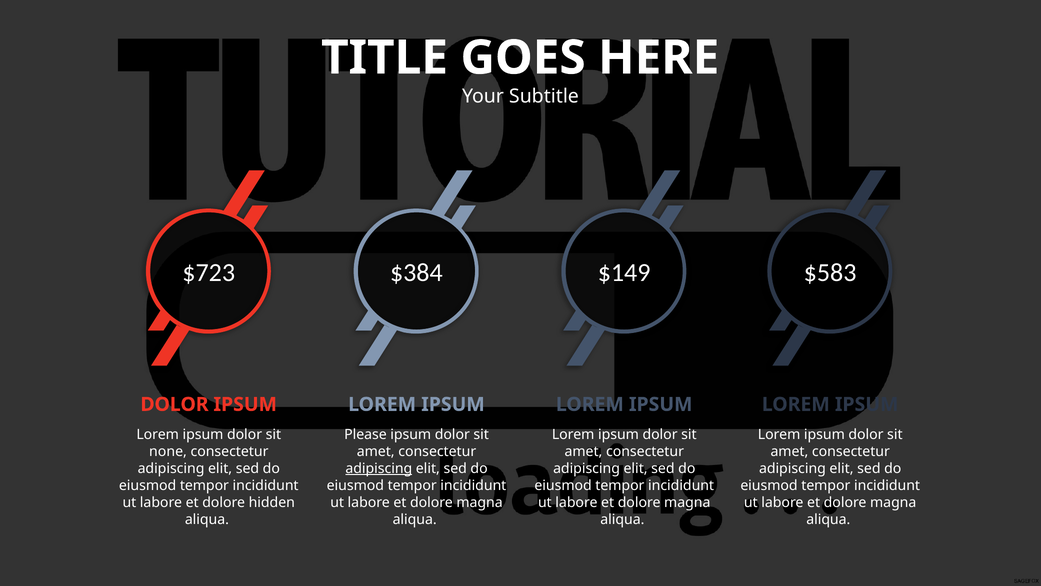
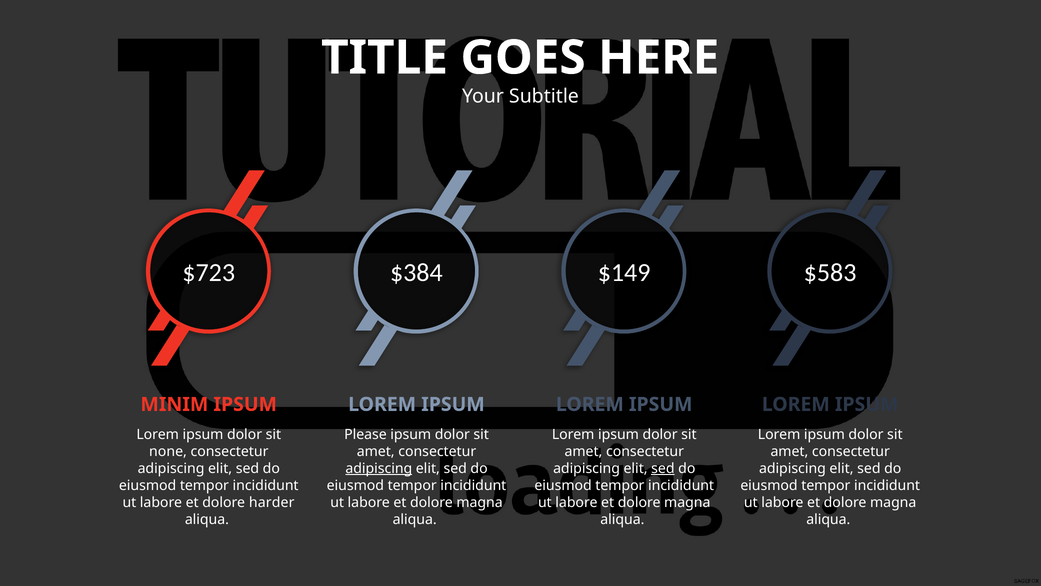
DOLOR at (174, 404): DOLOR -> MINIM
sed at (663, 468) underline: none -> present
hidden: hidden -> harder
